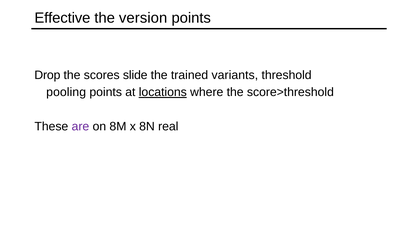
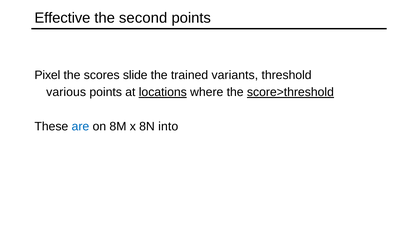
version: version -> second
Drop: Drop -> Pixel
pooling: pooling -> various
score>threshold underline: none -> present
are colour: purple -> blue
real: real -> into
